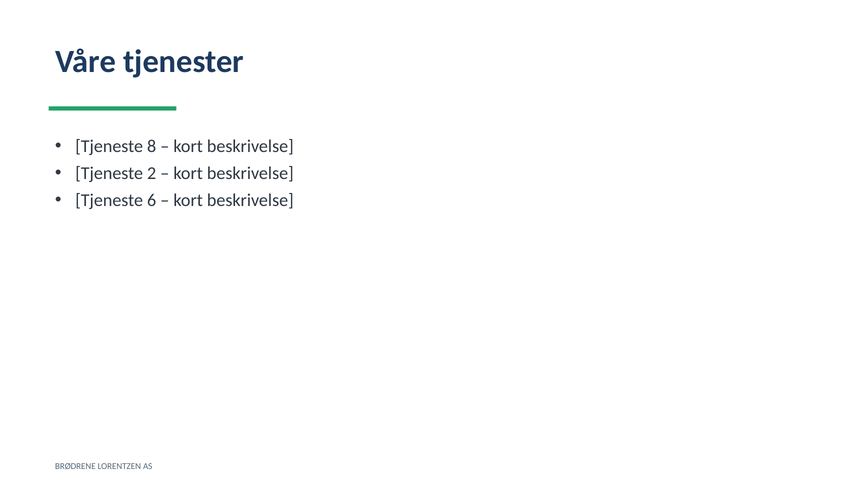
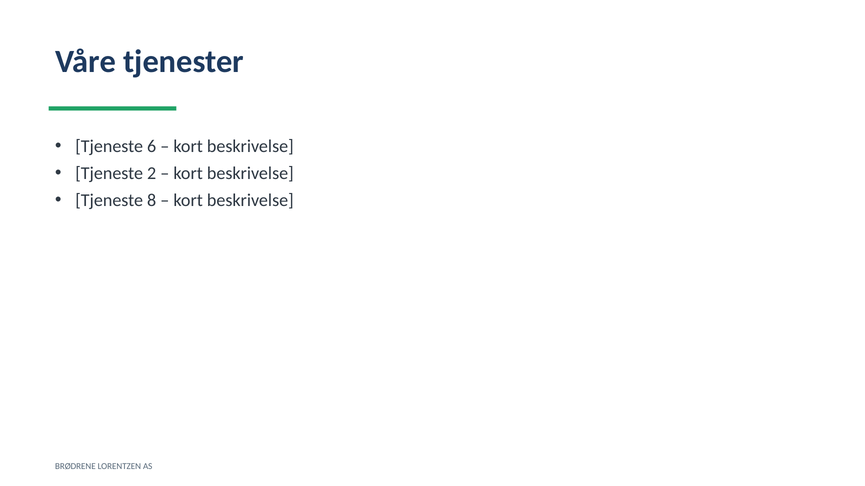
8: 8 -> 6
6: 6 -> 8
